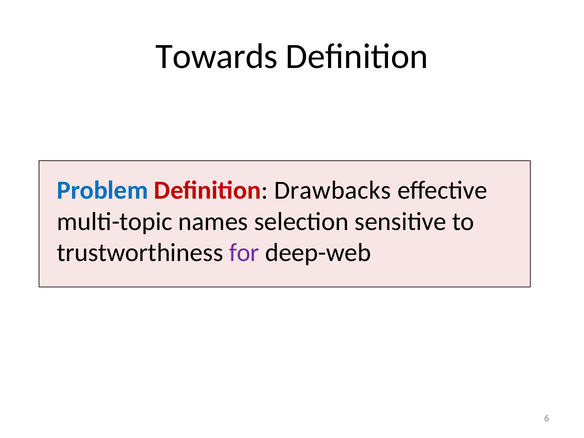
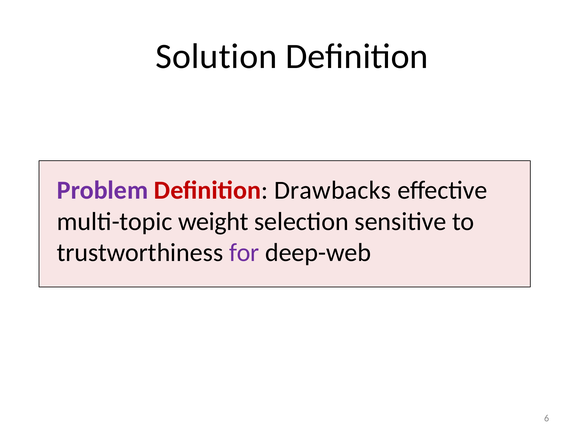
Towards: Towards -> Solution
Problem colour: blue -> purple
names: names -> weight
